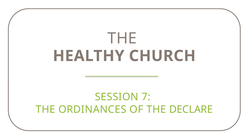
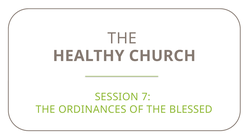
DECLARE: DECLARE -> BLESSED
